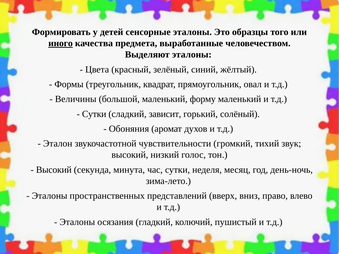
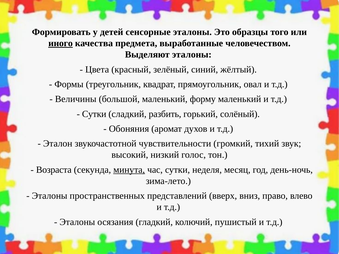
зависит: зависит -> разбить
Высокий at (54, 170): Высокий -> Возраста
минута underline: none -> present
